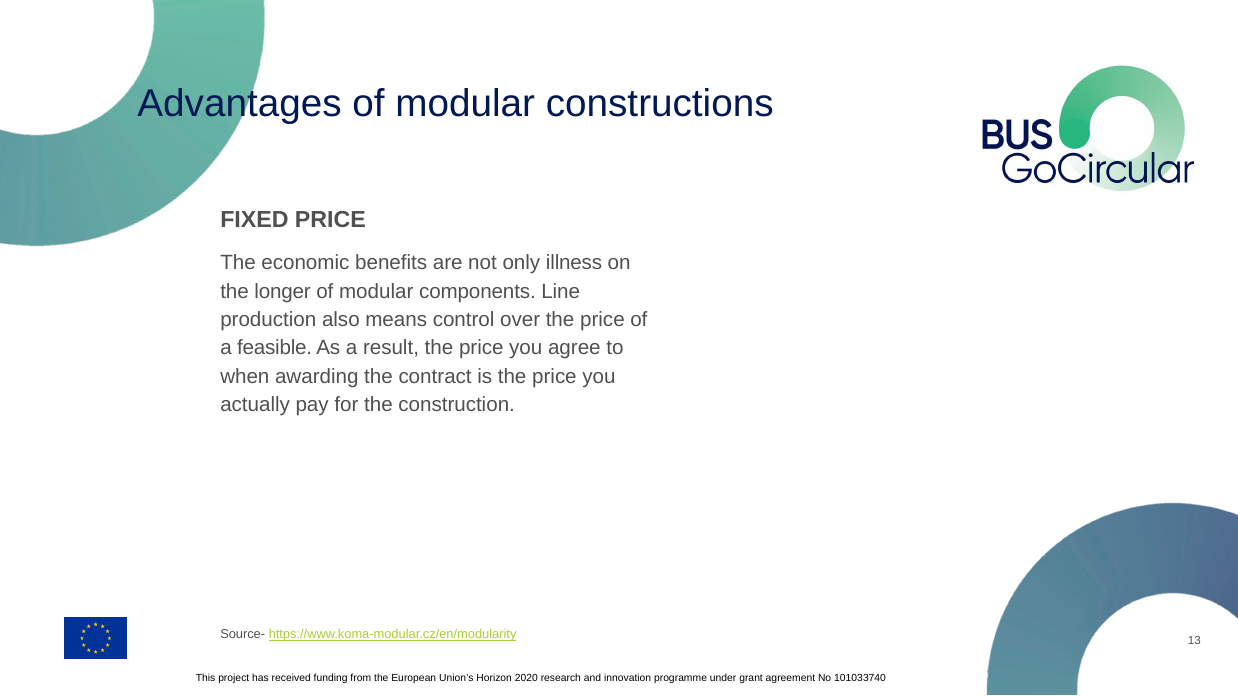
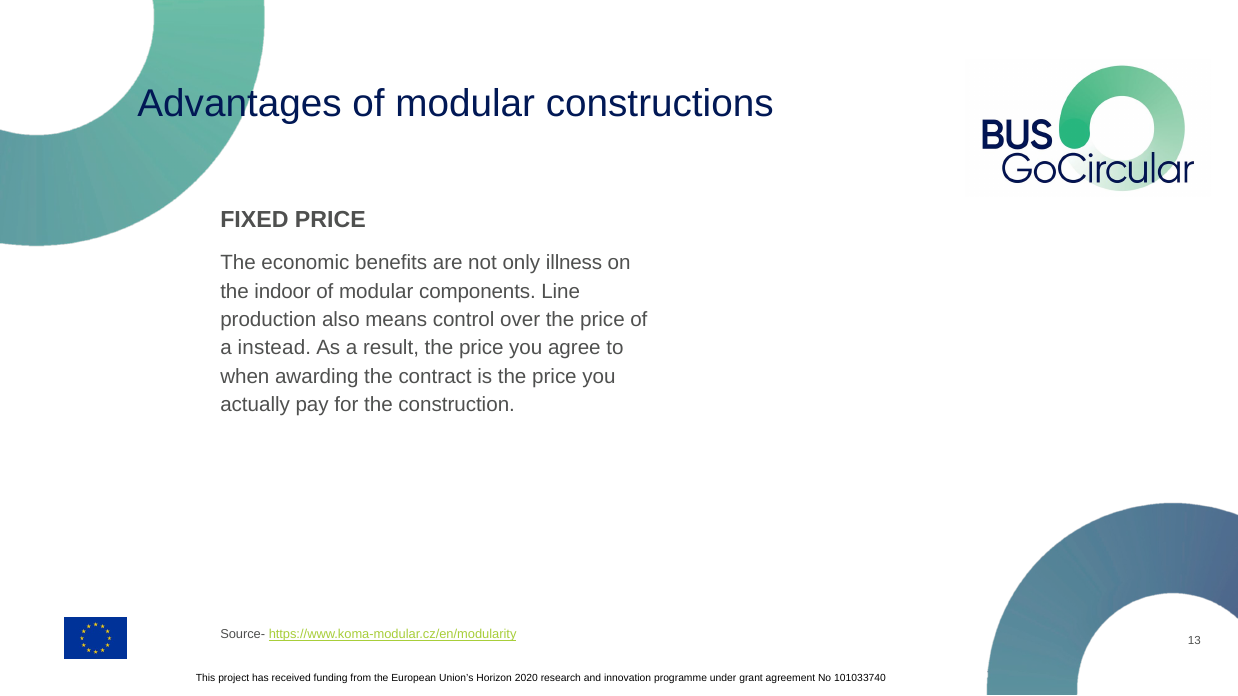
longer: longer -> indoor
feasible: feasible -> instead
